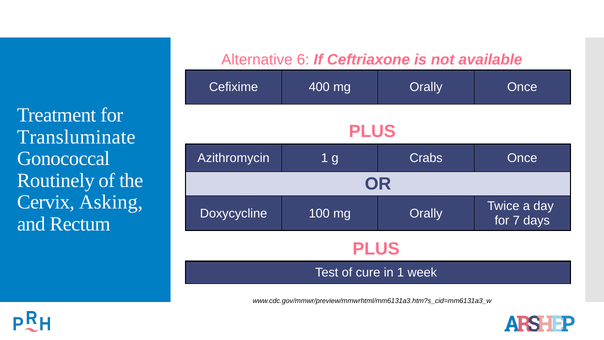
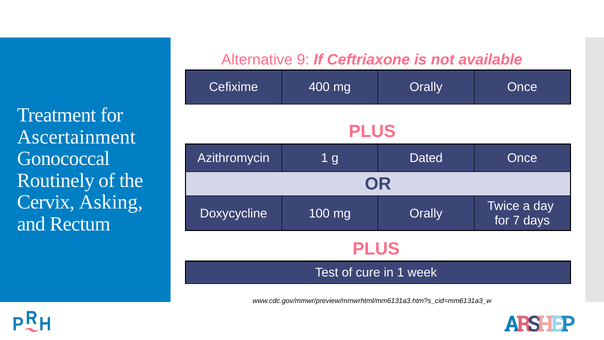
6: 6 -> 9
Transluminate: Transluminate -> Ascertainment
Crabs: Crabs -> Dated
